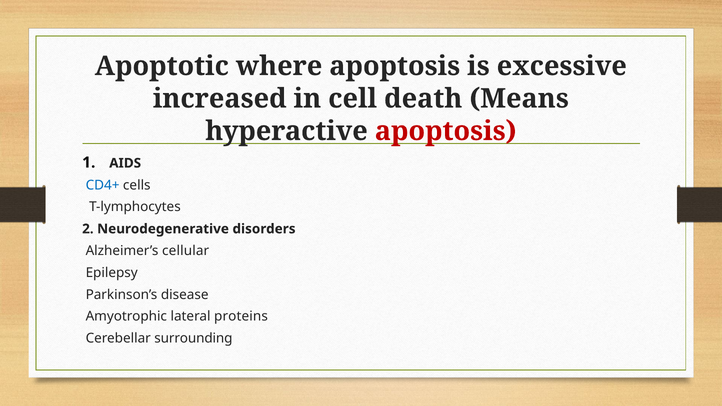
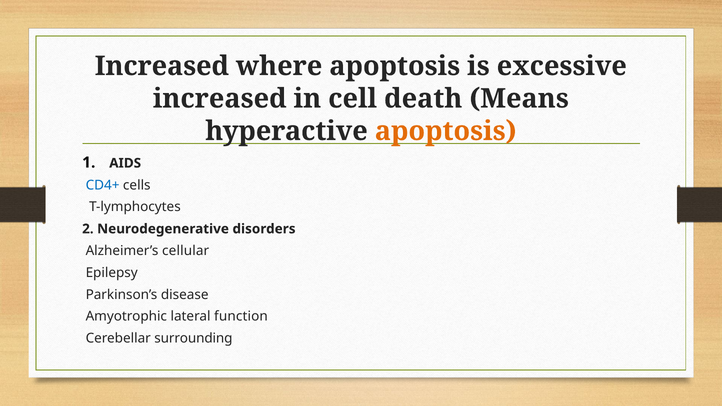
Apoptotic at (162, 66): Apoptotic -> Increased
apoptosis at (446, 131) colour: red -> orange
proteins: proteins -> function
